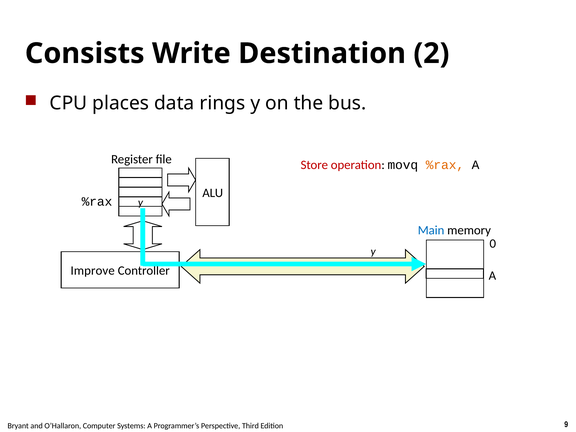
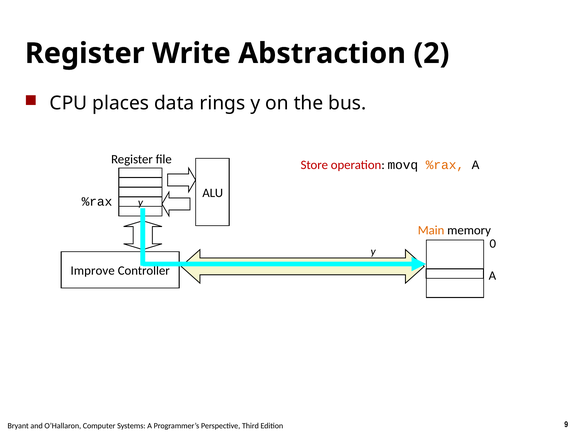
Consists at (85, 53): Consists -> Register
Destination: Destination -> Abstraction
Main colour: blue -> orange
